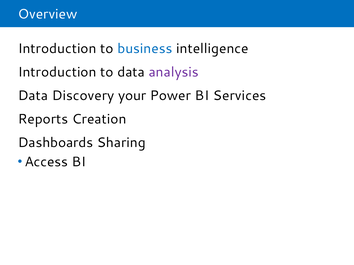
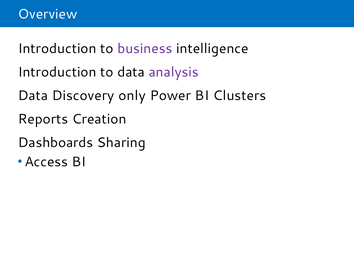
business colour: blue -> purple
your: your -> only
Services: Services -> Clusters
